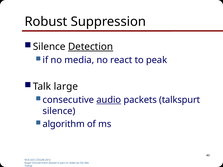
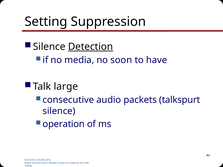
Robust: Robust -> Setting
react: react -> soon
peak: peak -> have
audio underline: present -> none
algorithm: algorithm -> operation
